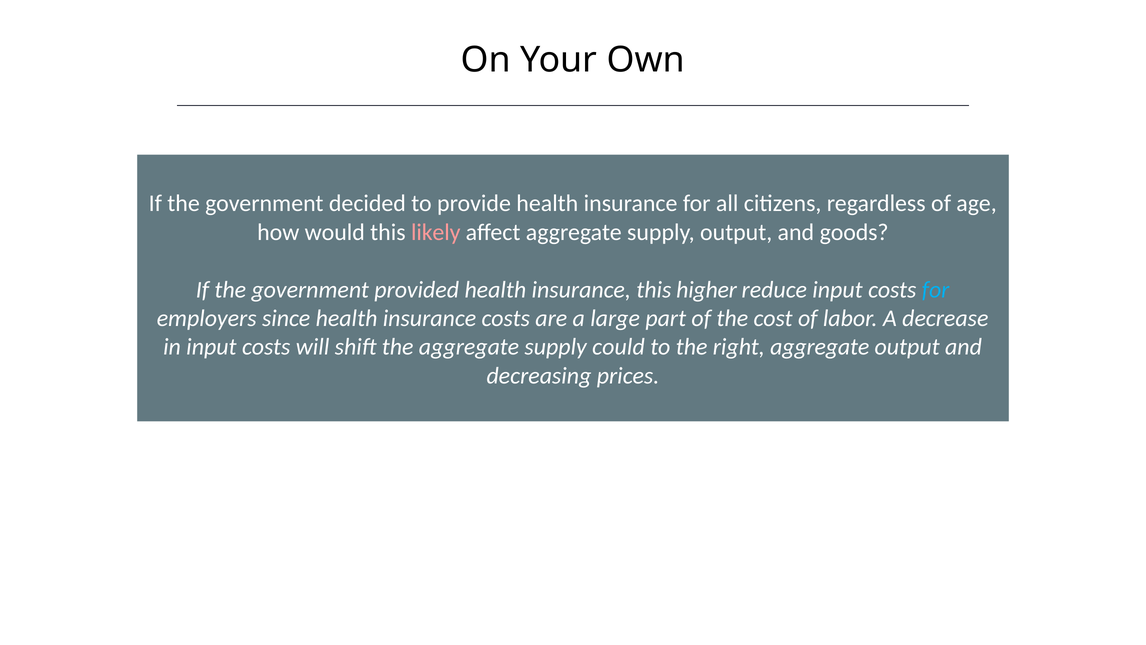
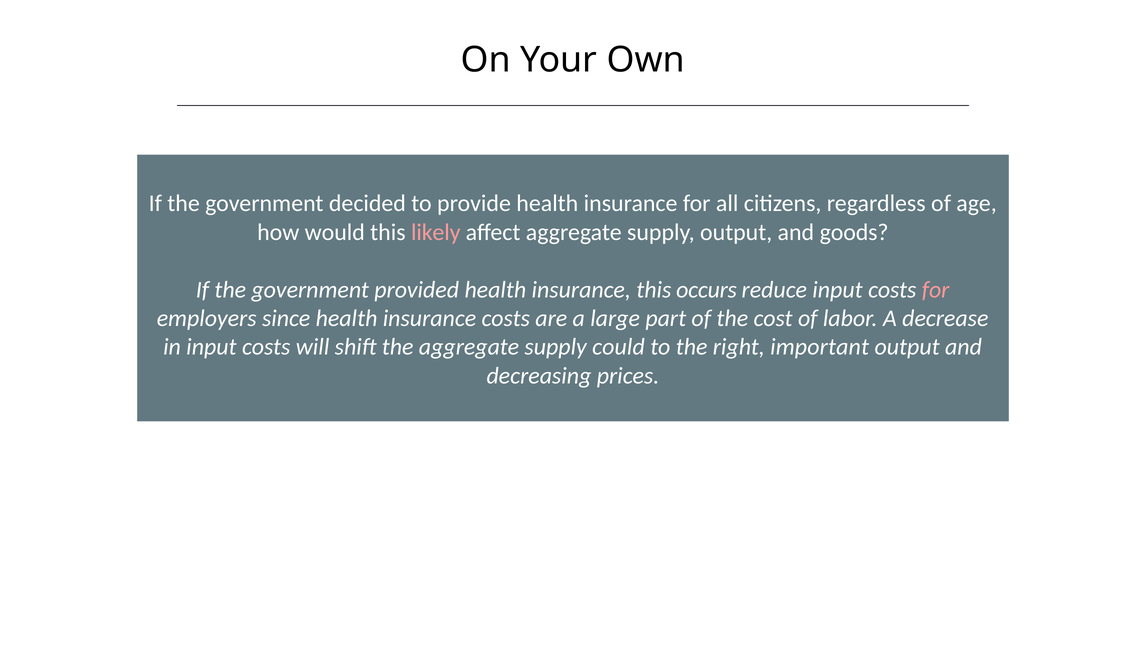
higher: higher -> occurs
for at (936, 289) colour: light blue -> pink
right aggregate: aggregate -> important
